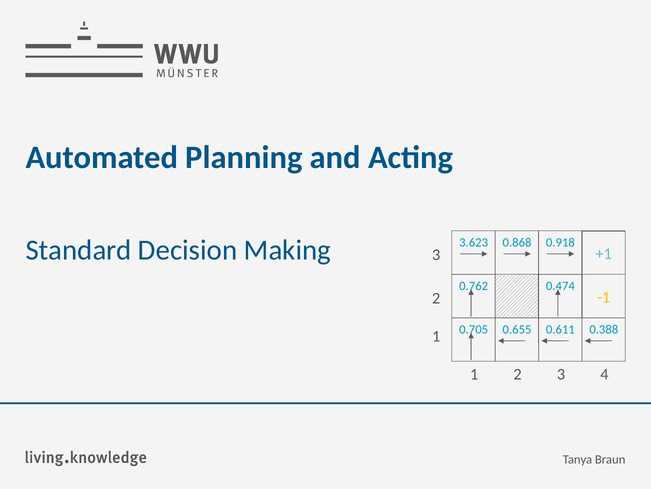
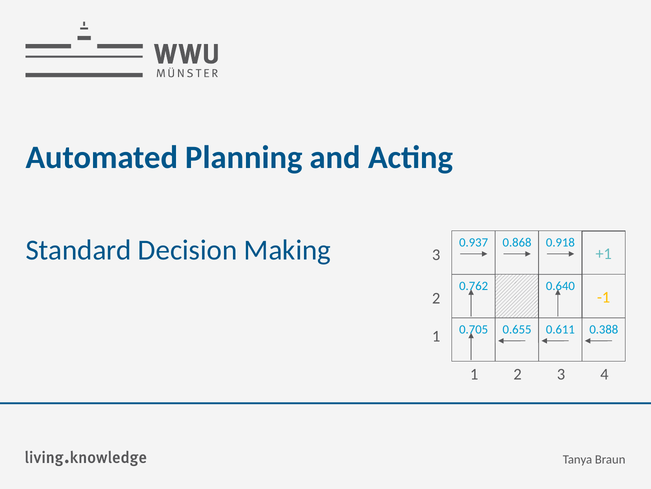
3.623: 3.623 -> 0.937
0.474: 0.474 -> 0.640
